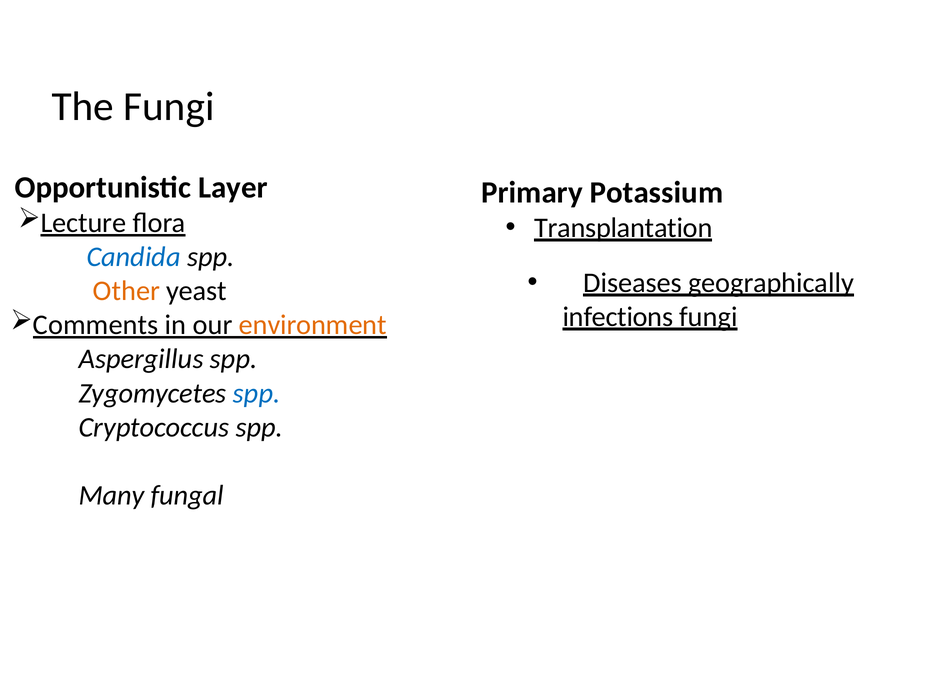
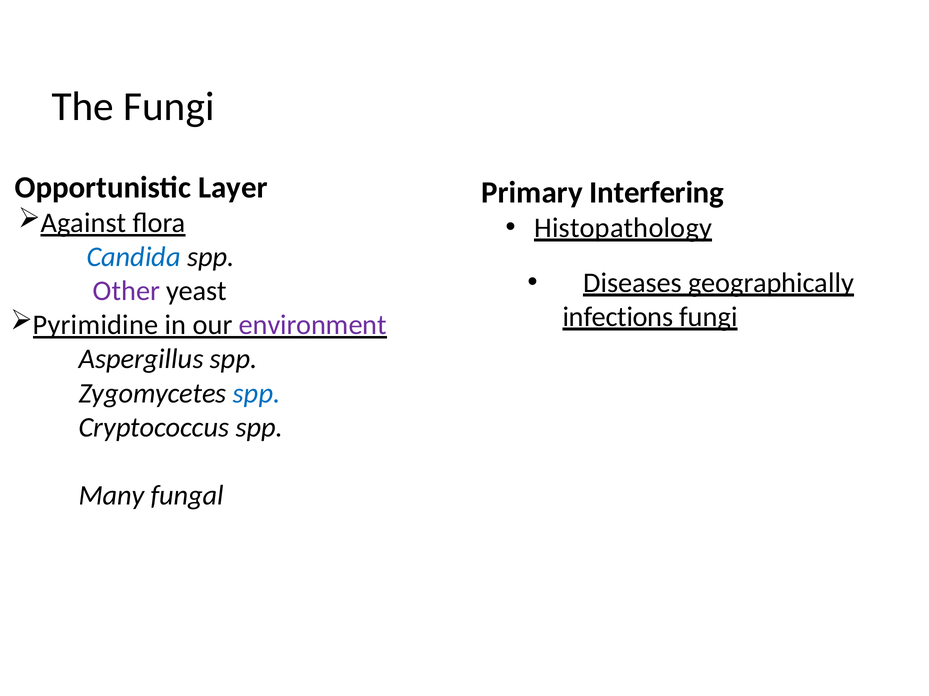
Potassium: Potassium -> Interfering
Lecture: Lecture -> Against
Transplantation: Transplantation -> Histopathology
Other colour: orange -> purple
Comments: Comments -> Pyrimidine
environment colour: orange -> purple
